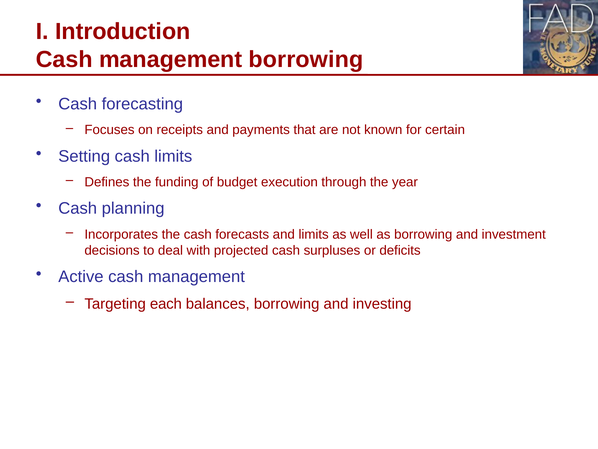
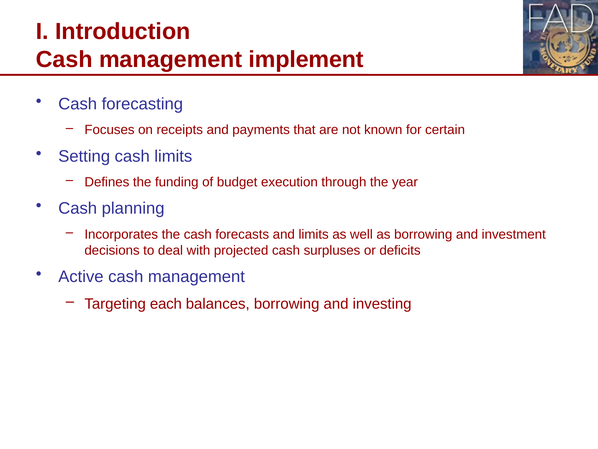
management borrowing: borrowing -> implement
